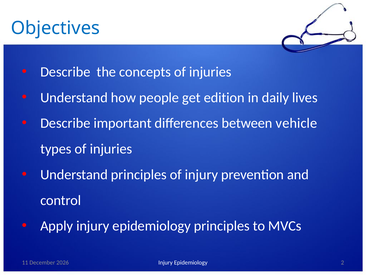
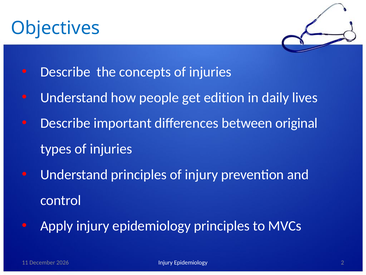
vehicle: vehicle -> original
